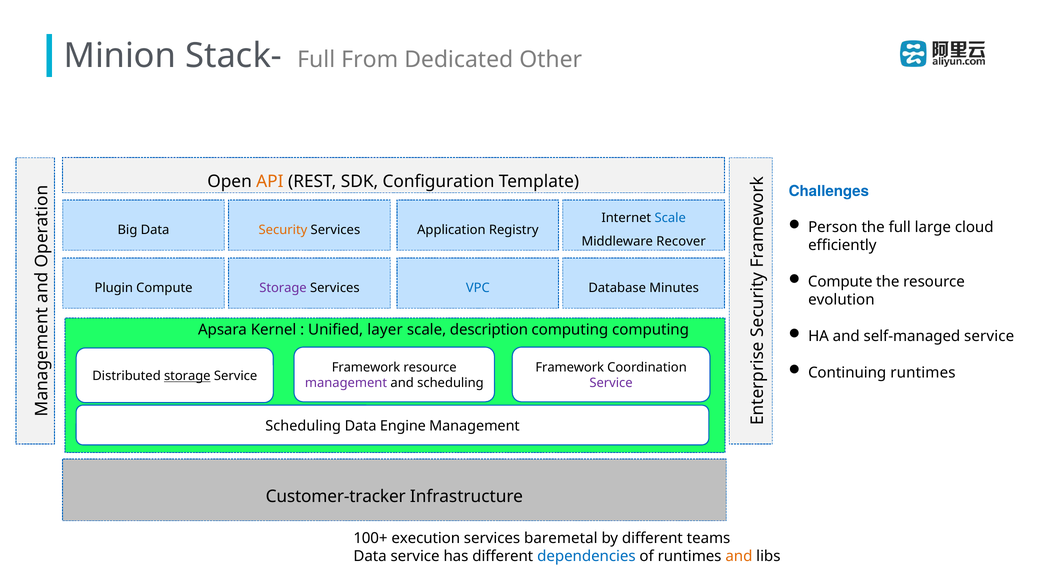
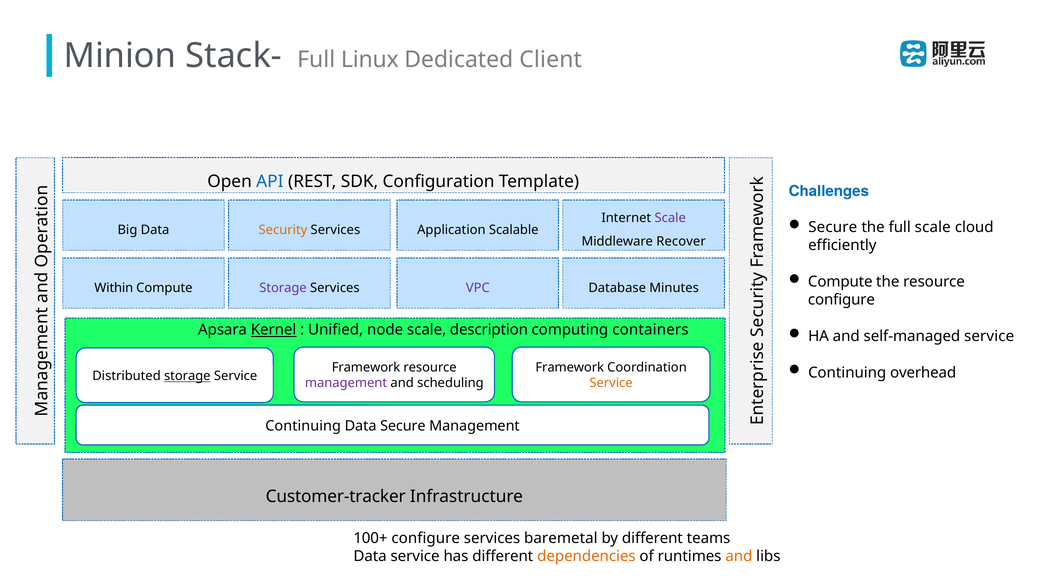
From: From -> Linux
Other: Other -> Client
API colour: orange -> blue
Scale at (670, 218) colour: blue -> purple
Person at (833, 227): Person -> Secure
full large: large -> scale
Registry: Registry -> Scalable
Plugin: Plugin -> Within
VPC colour: blue -> purple
evolution at (841, 300): evolution -> configure
Kernel underline: none -> present
layer: layer -> node
computing computing: computing -> containers
Continuing runtimes: runtimes -> overhead
Service at (611, 383) colour: purple -> orange
Scheduling at (303, 426): Scheduling -> Continuing
Data Engine: Engine -> Secure
100+ execution: execution -> configure
dependencies colour: blue -> orange
